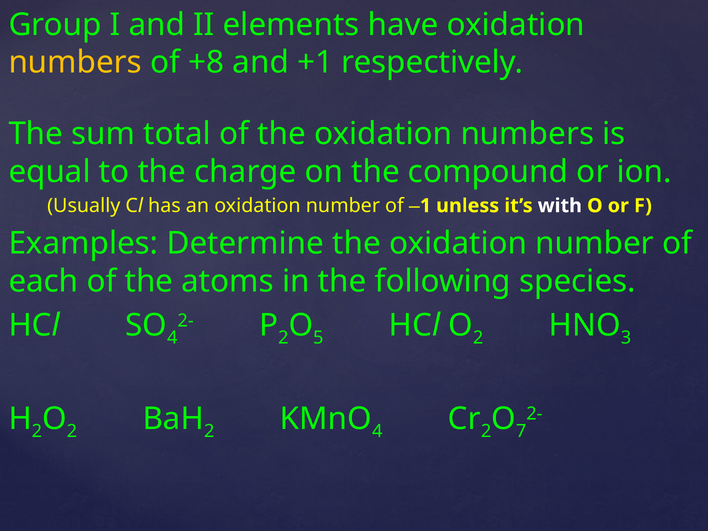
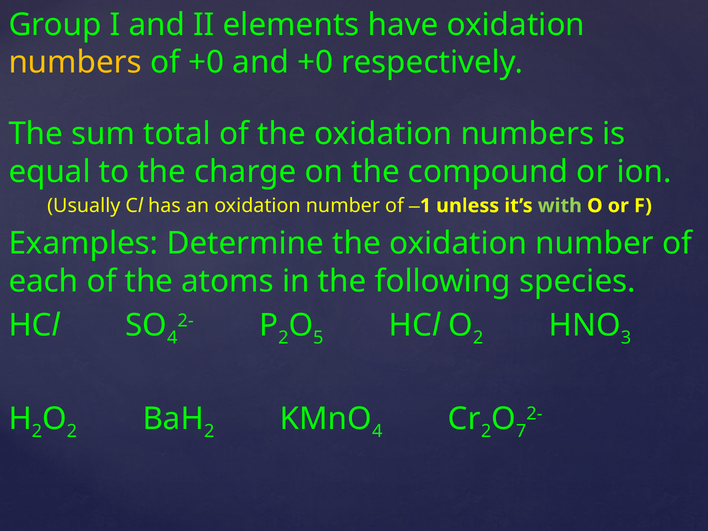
of +8: +8 -> +0
and +1: +1 -> +0
with colour: white -> light green
